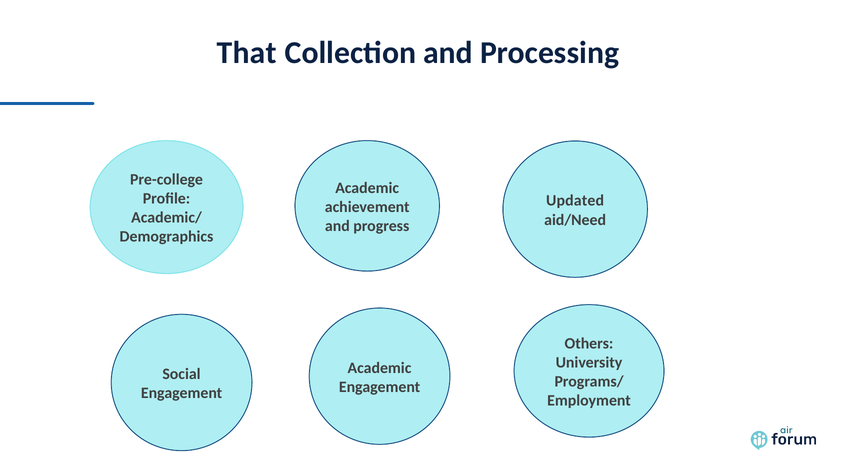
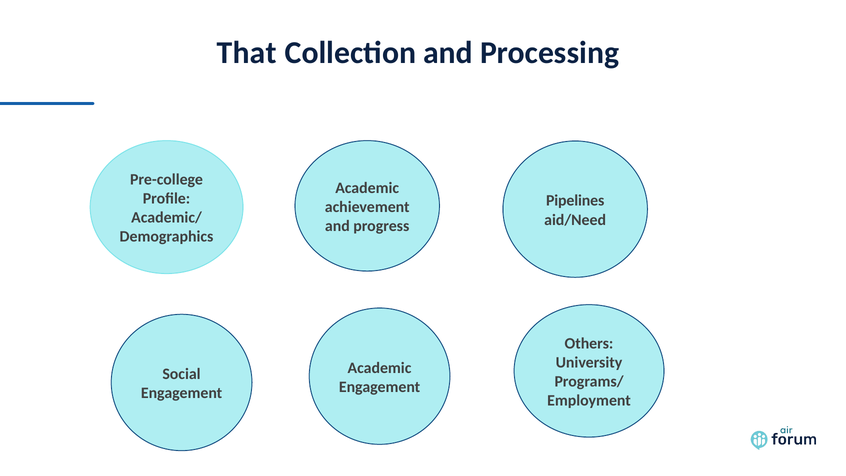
Updated: Updated -> Pipelines
